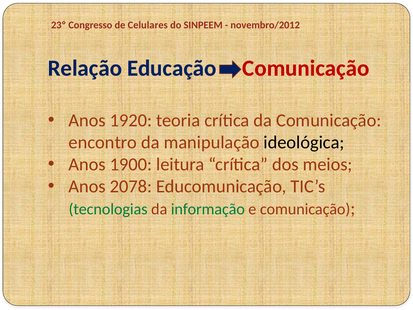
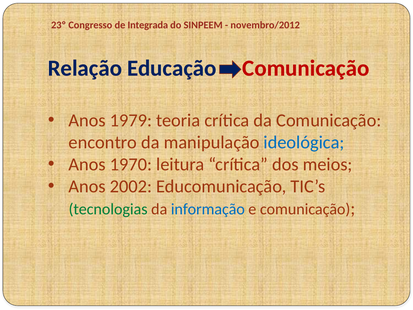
Celulares: Celulares -> Integrada
1920: 1920 -> 1979
ideológica colour: black -> blue
1900: 1900 -> 1970
2078: 2078 -> 2002
informação colour: green -> blue
